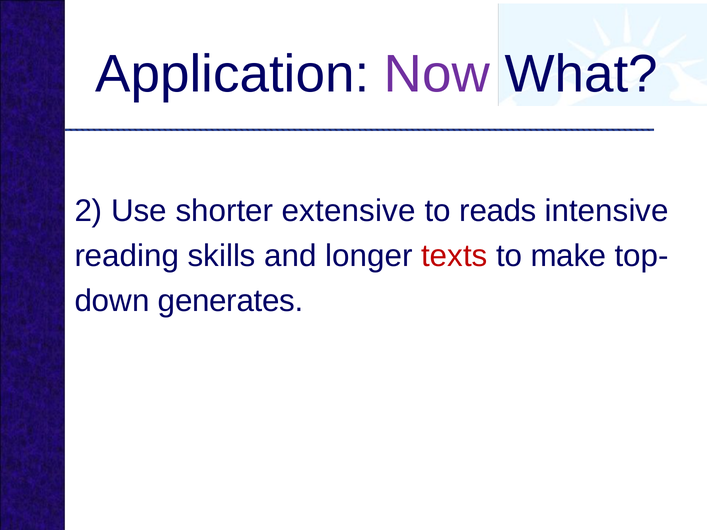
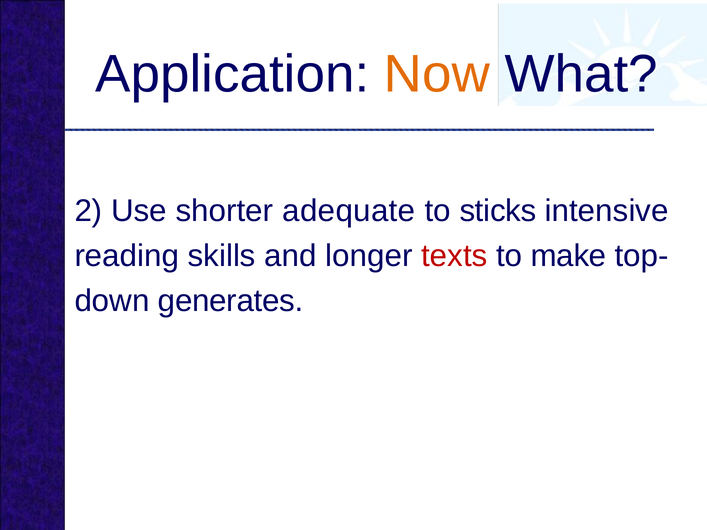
Now colour: purple -> orange
extensive: extensive -> adequate
reads: reads -> sticks
